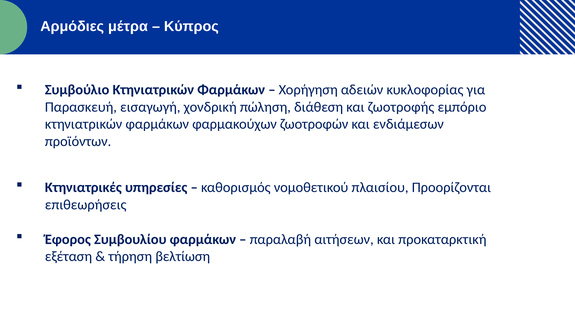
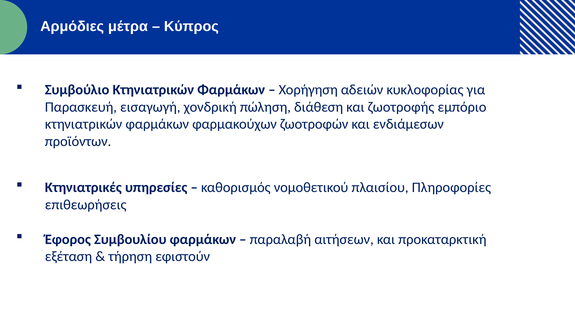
Προορίζονται: Προορίζονται -> Πληροφορίες
βελτίωση: βελτίωση -> εφιστούν
